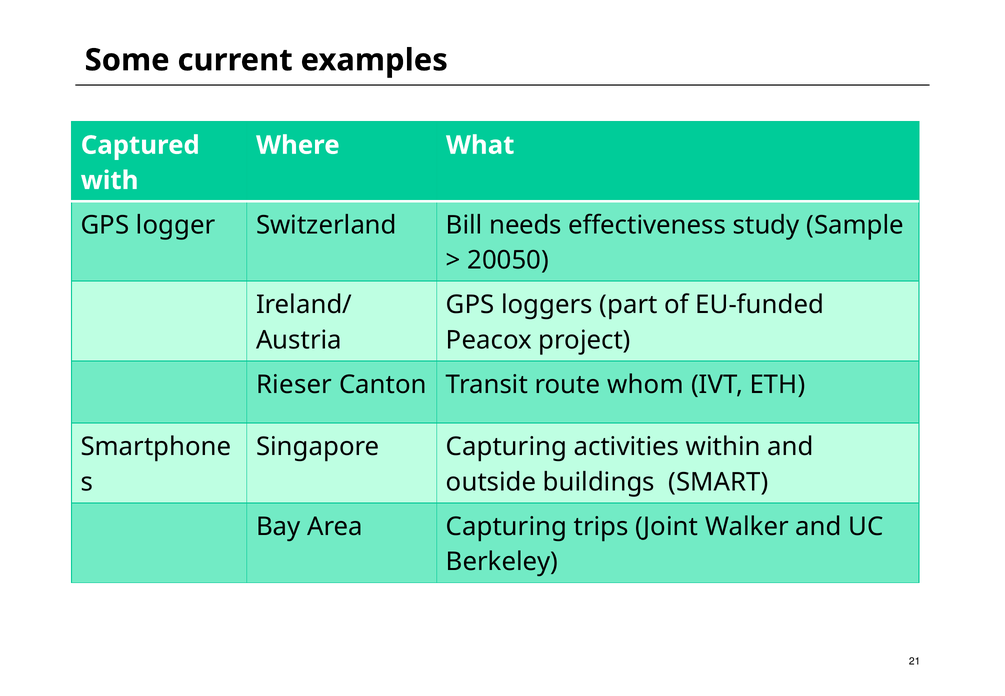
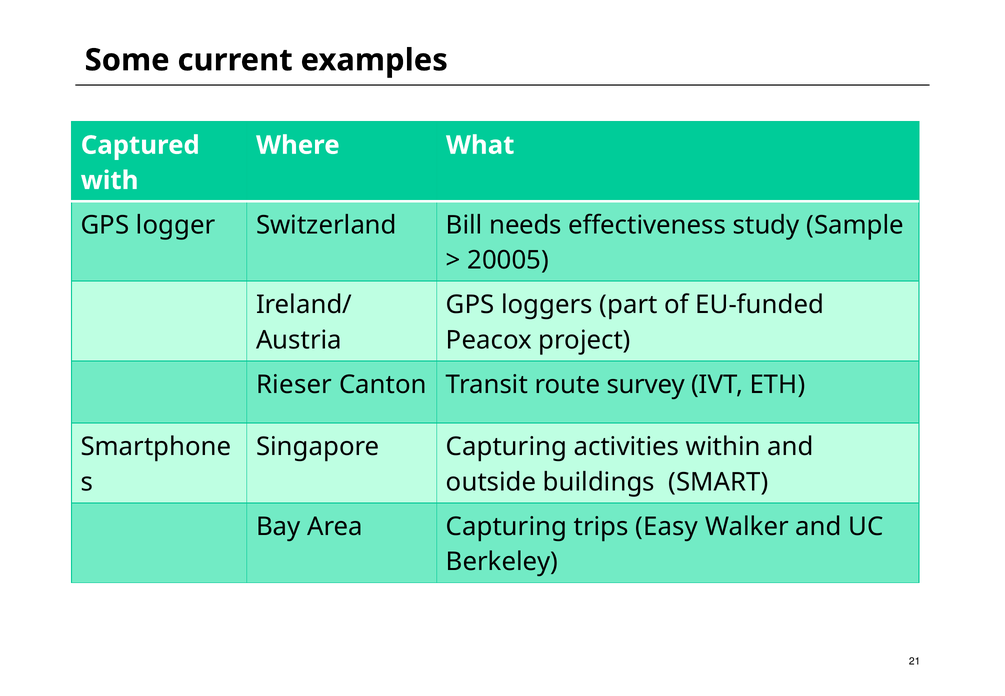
20050: 20050 -> 20005
whom: whom -> survey
Joint: Joint -> Easy
